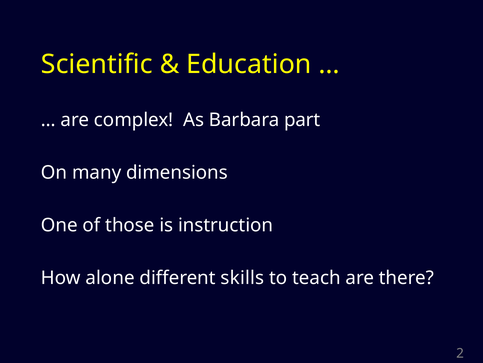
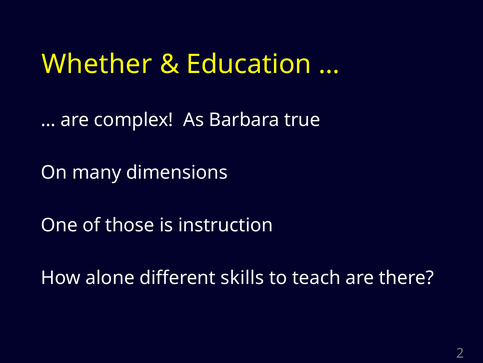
Scientific: Scientific -> Whether
part: part -> true
